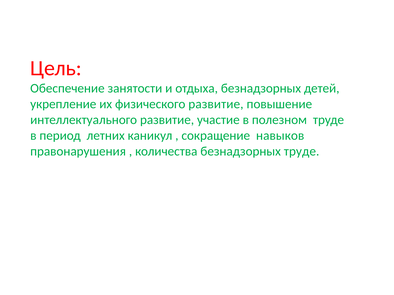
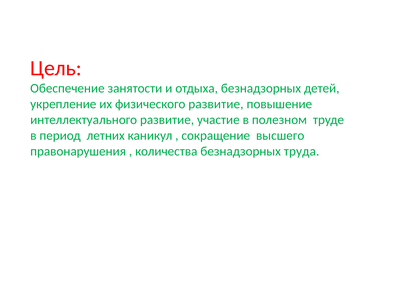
навыков: навыков -> высшего
безнадзорных труде: труде -> труда
